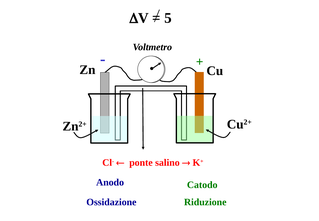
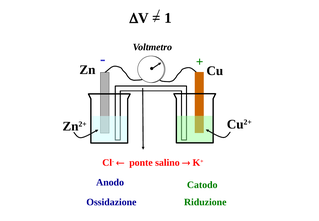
5: 5 -> 1
